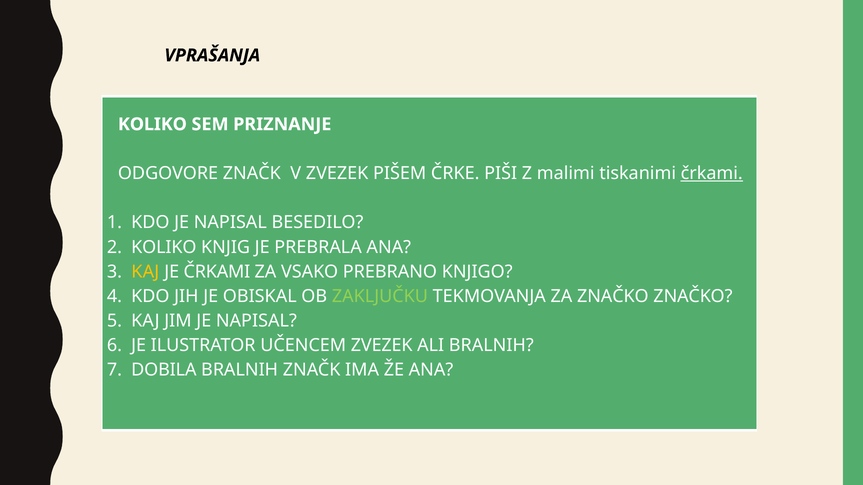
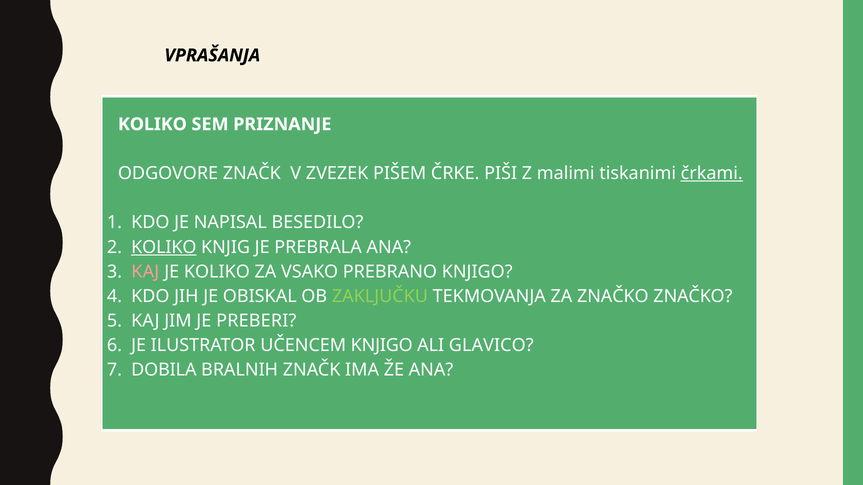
KOLIKO at (164, 247) underline: none -> present
KAJ at (145, 272) colour: yellow -> pink
JE ČRKAMI: ČRKAMI -> KOLIKO
JIM JE NAPISAL: NAPISAL -> PREBERI
UČENCEM ZVEZEK: ZVEZEK -> KNJIGO
ALI BRALNIH: BRALNIH -> GLAVICO
